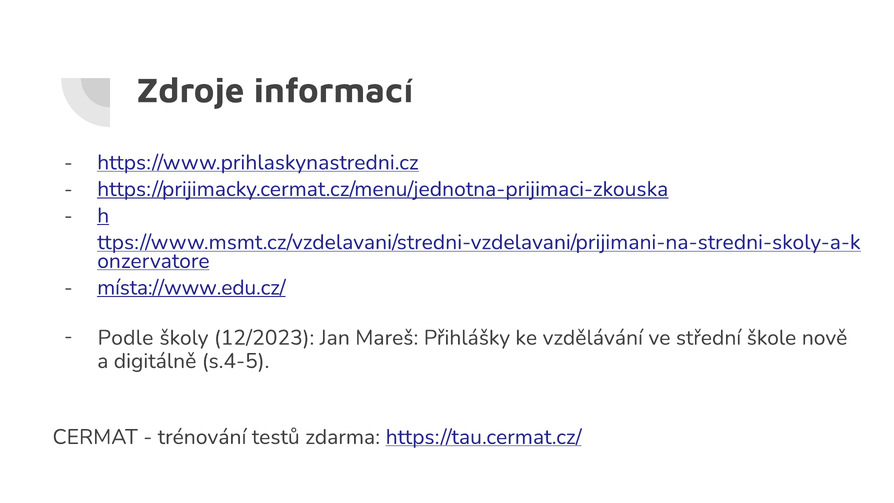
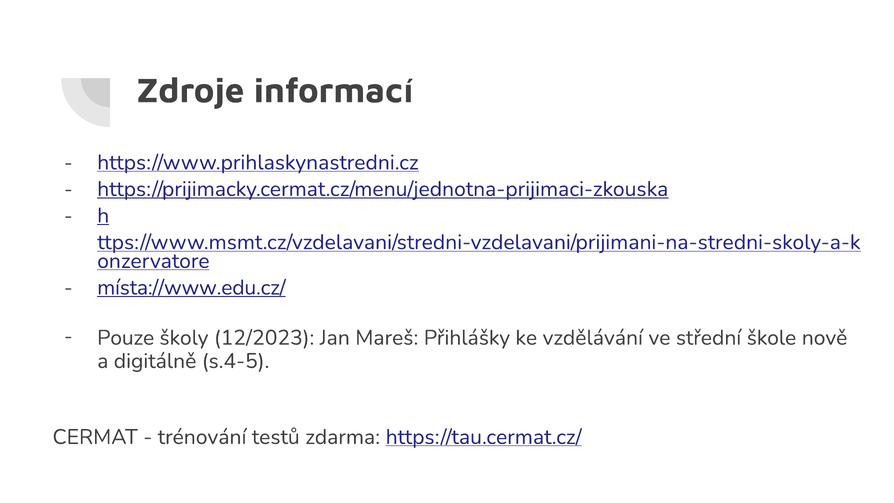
Podle: Podle -> Pouze
